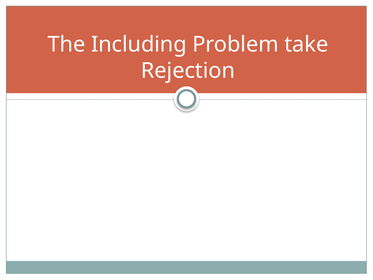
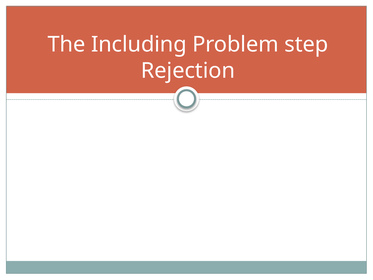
take: take -> step
